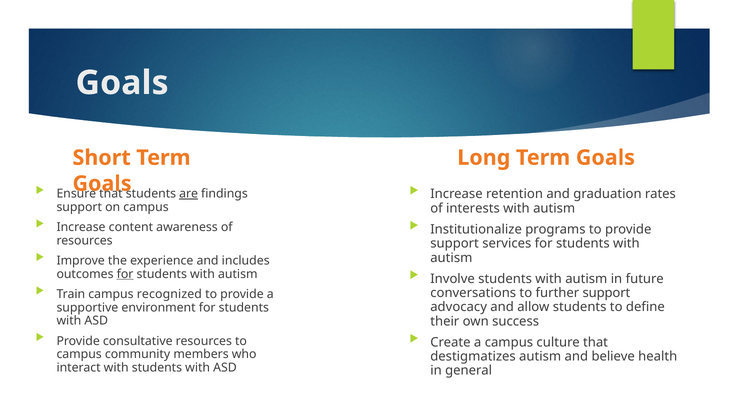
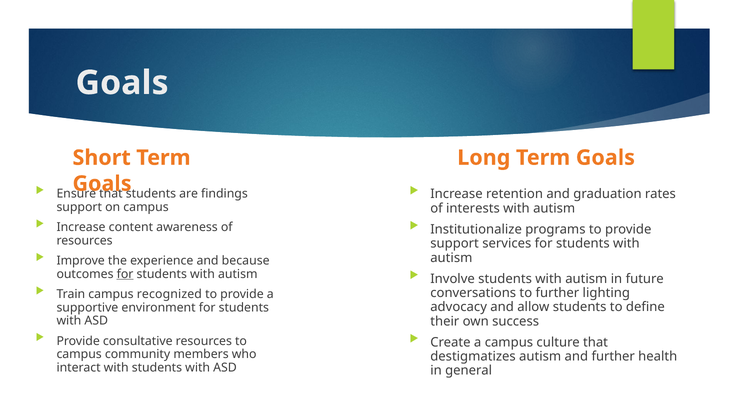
are underline: present -> none
includes: includes -> because
further support: support -> lighting
and believe: believe -> further
